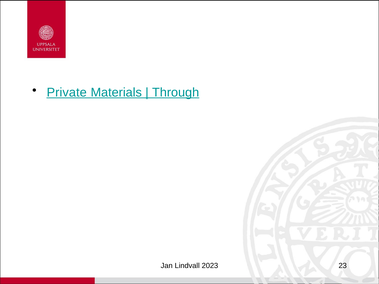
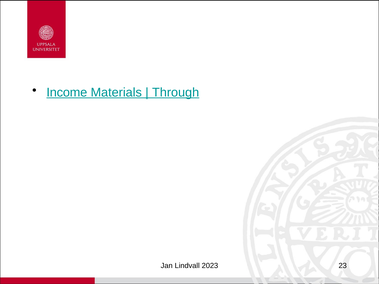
Private: Private -> Income
